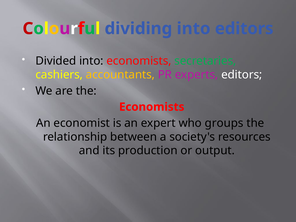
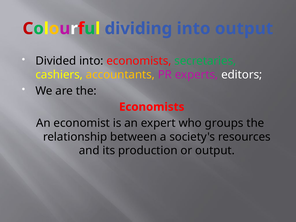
into editors: editors -> output
